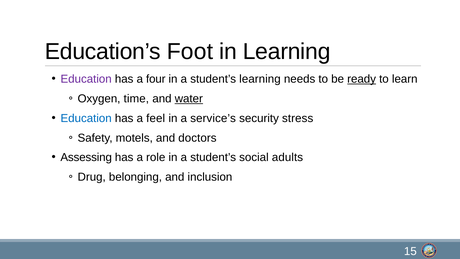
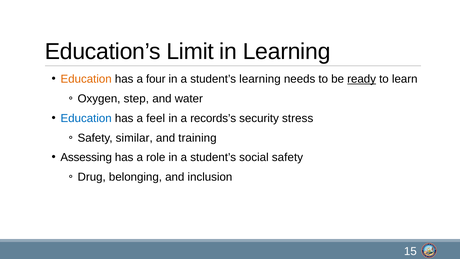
Foot: Foot -> Limit
Education at (86, 79) colour: purple -> orange
time: time -> step
water underline: present -> none
service’s: service’s -> records’s
motels: motels -> similar
doctors: doctors -> training
social adults: adults -> safety
